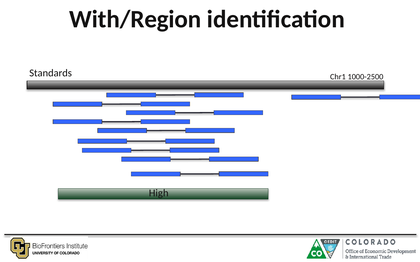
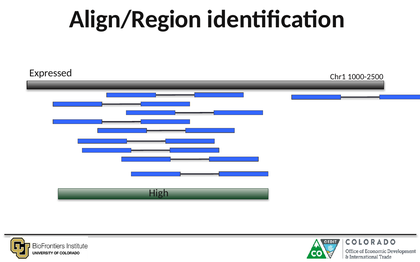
With/Region: With/Region -> Align/Region
Standards: Standards -> Expressed
